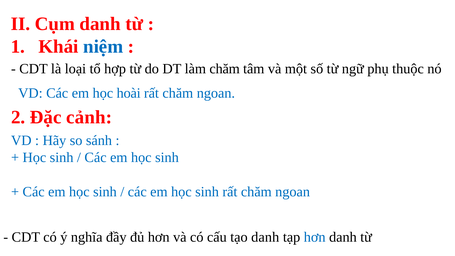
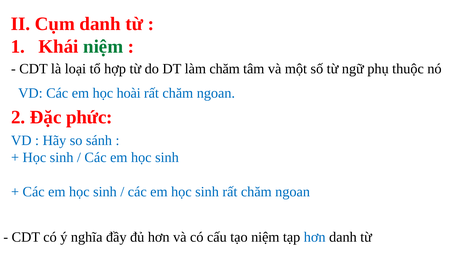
niệm at (103, 47) colour: blue -> green
cảnh: cảnh -> phức
tạo danh: danh -> niệm
